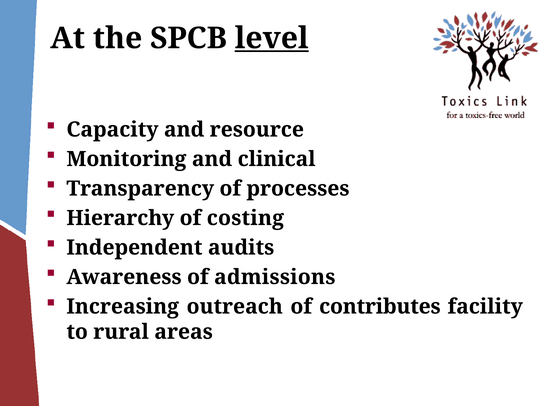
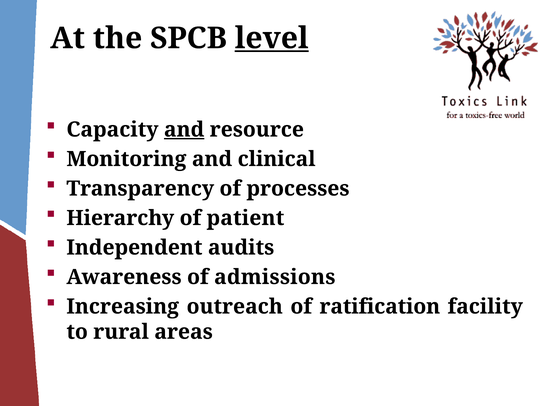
and at (184, 130) underline: none -> present
costing: costing -> patient
contributes: contributes -> ratification
